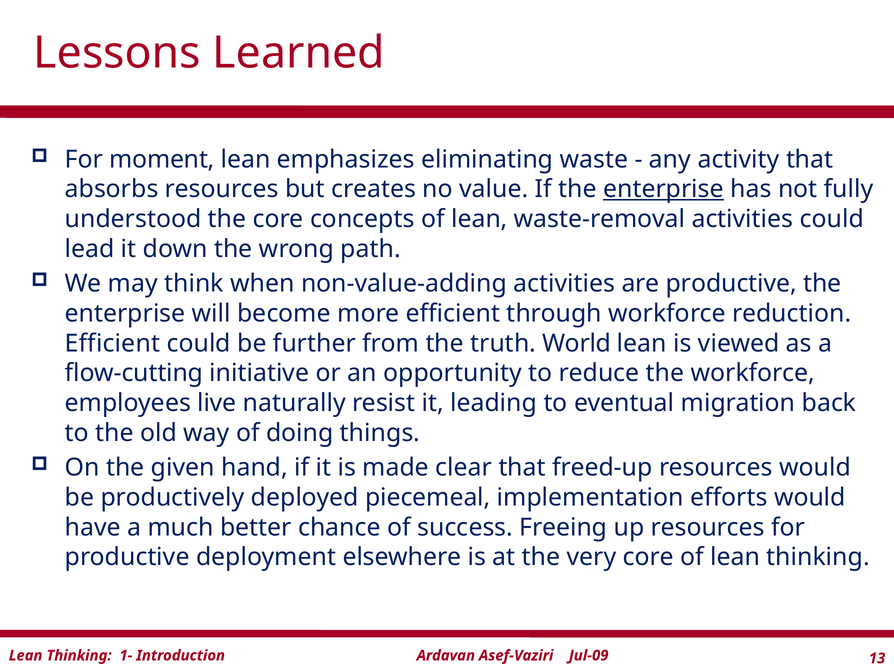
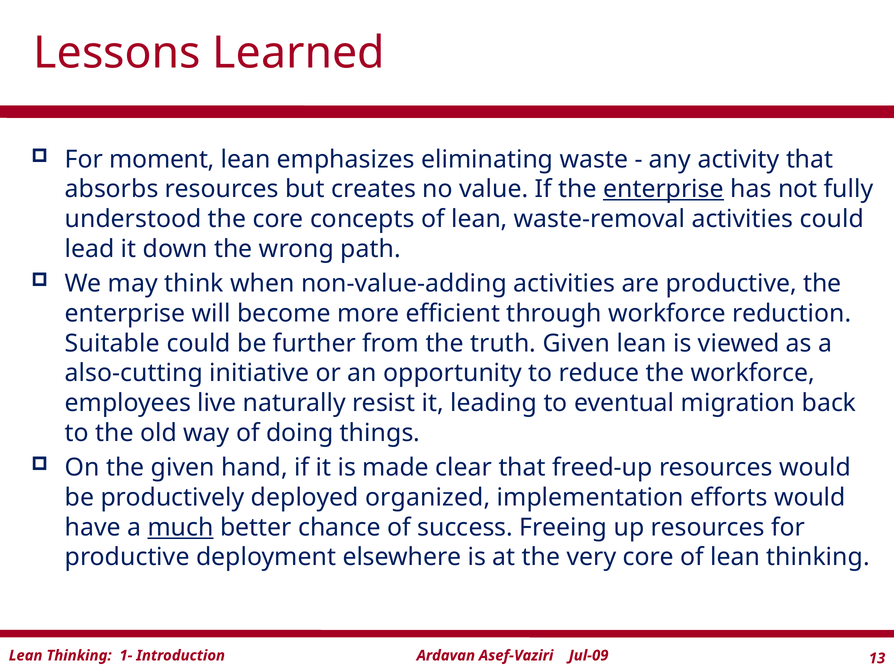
Efficient at (112, 343): Efficient -> Suitable
truth World: World -> Given
flow-cutting: flow-cutting -> also-cutting
piecemeal: piecemeal -> organized
much underline: none -> present
